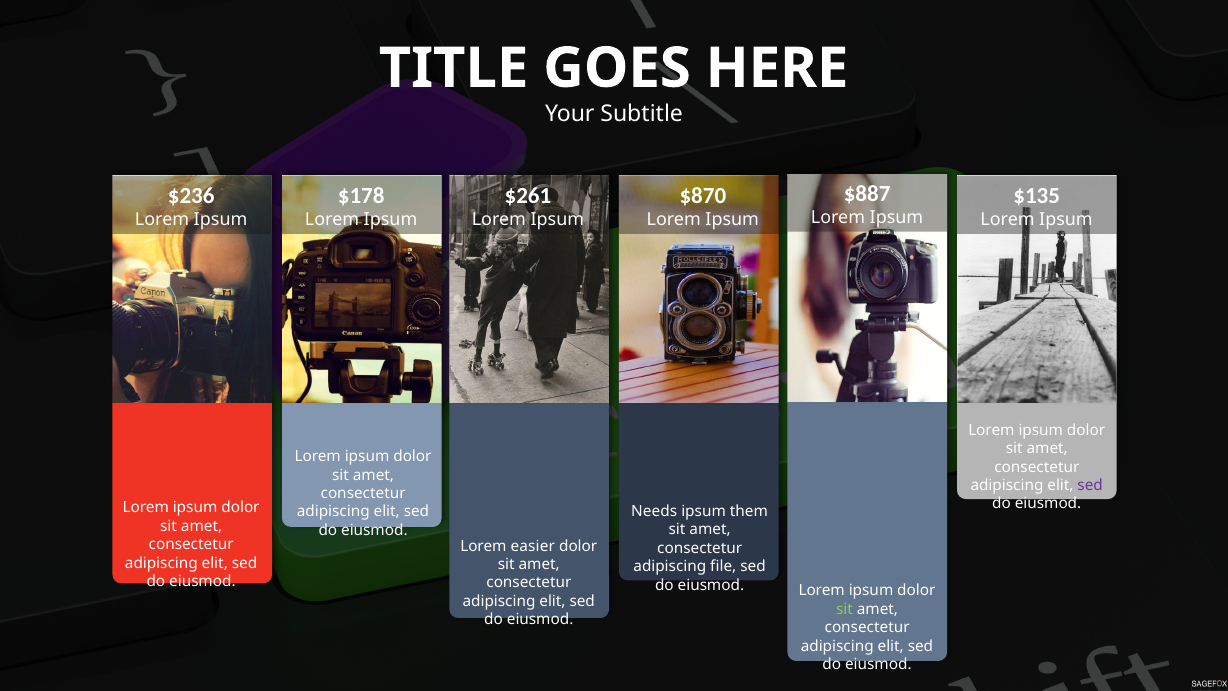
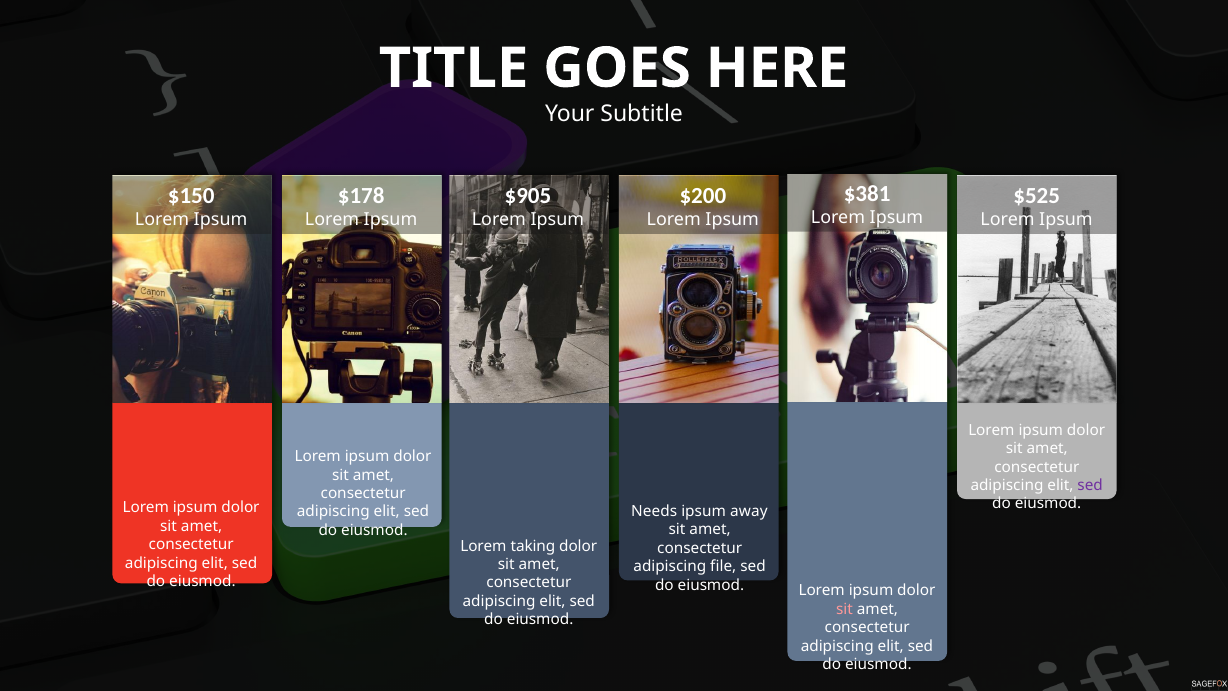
$887: $887 -> $381
$236: $236 -> $150
$261: $261 -> $905
$870: $870 -> $200
$135: $135 -> $525
them: them -> away
easier: easier -> taking
sit at (845, 609) colour: light green -> pink
